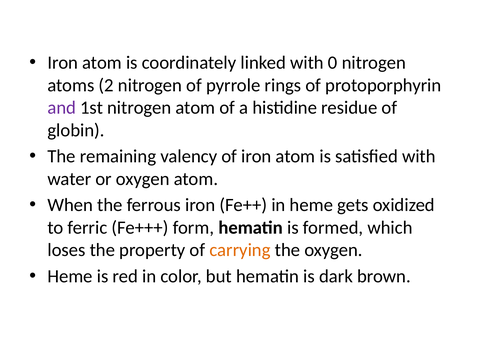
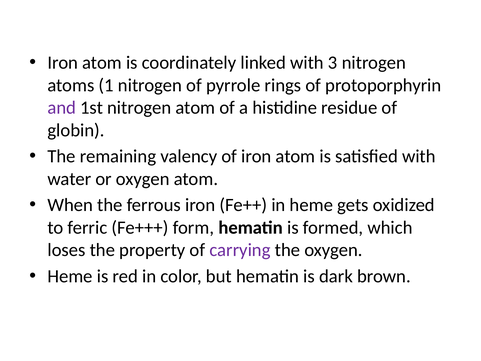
0: 0 -> 3
2: 2 -> 1
carrying colour: orange -> purple
